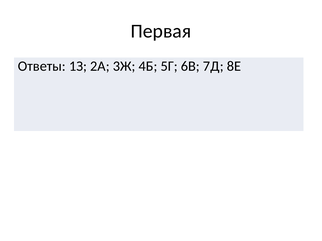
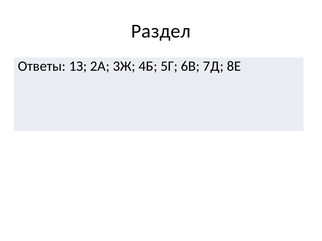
Первая: Первая -> Раздел
